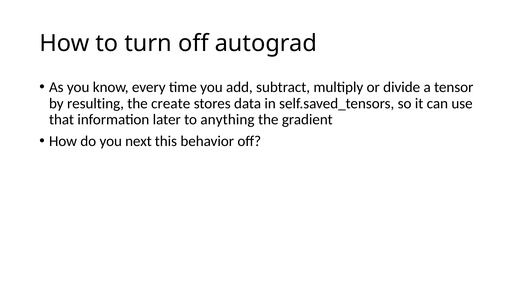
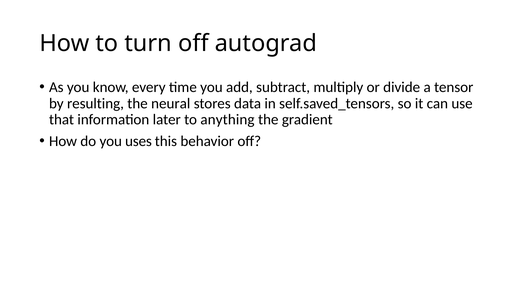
create: create -> neural
next: next -> uses
